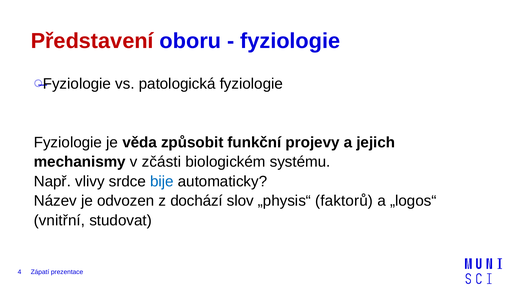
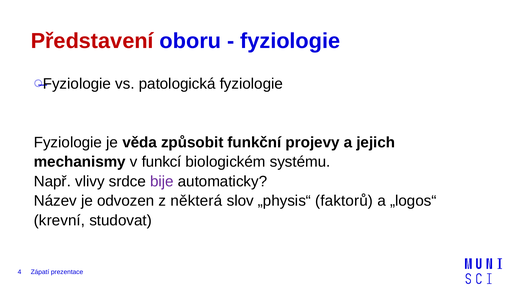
zčásti: zčásti -> funkcí
bije colour: blue -> purple
dochází: dochází -> některá
vnitřní: vnitřní -> krevní
